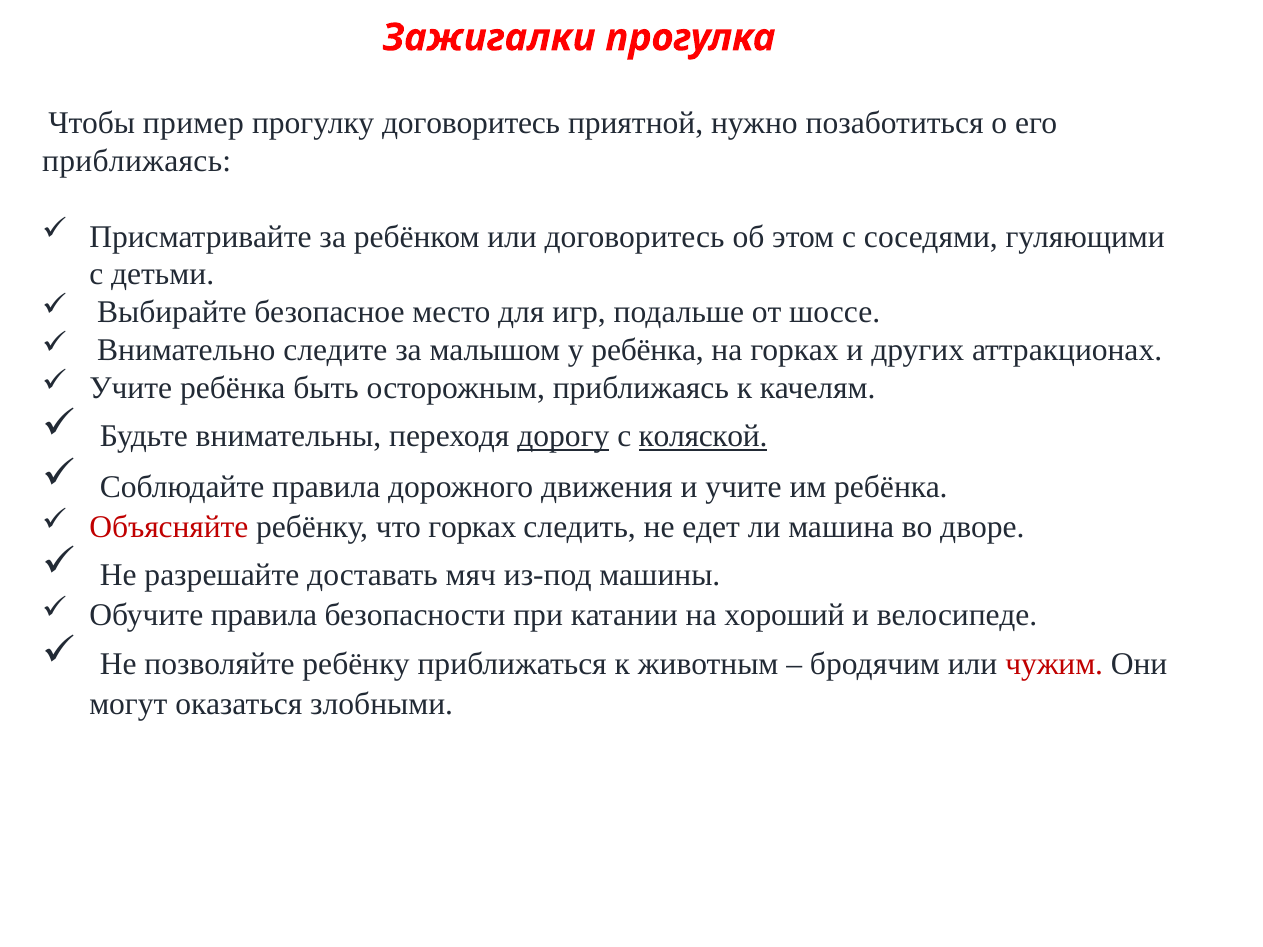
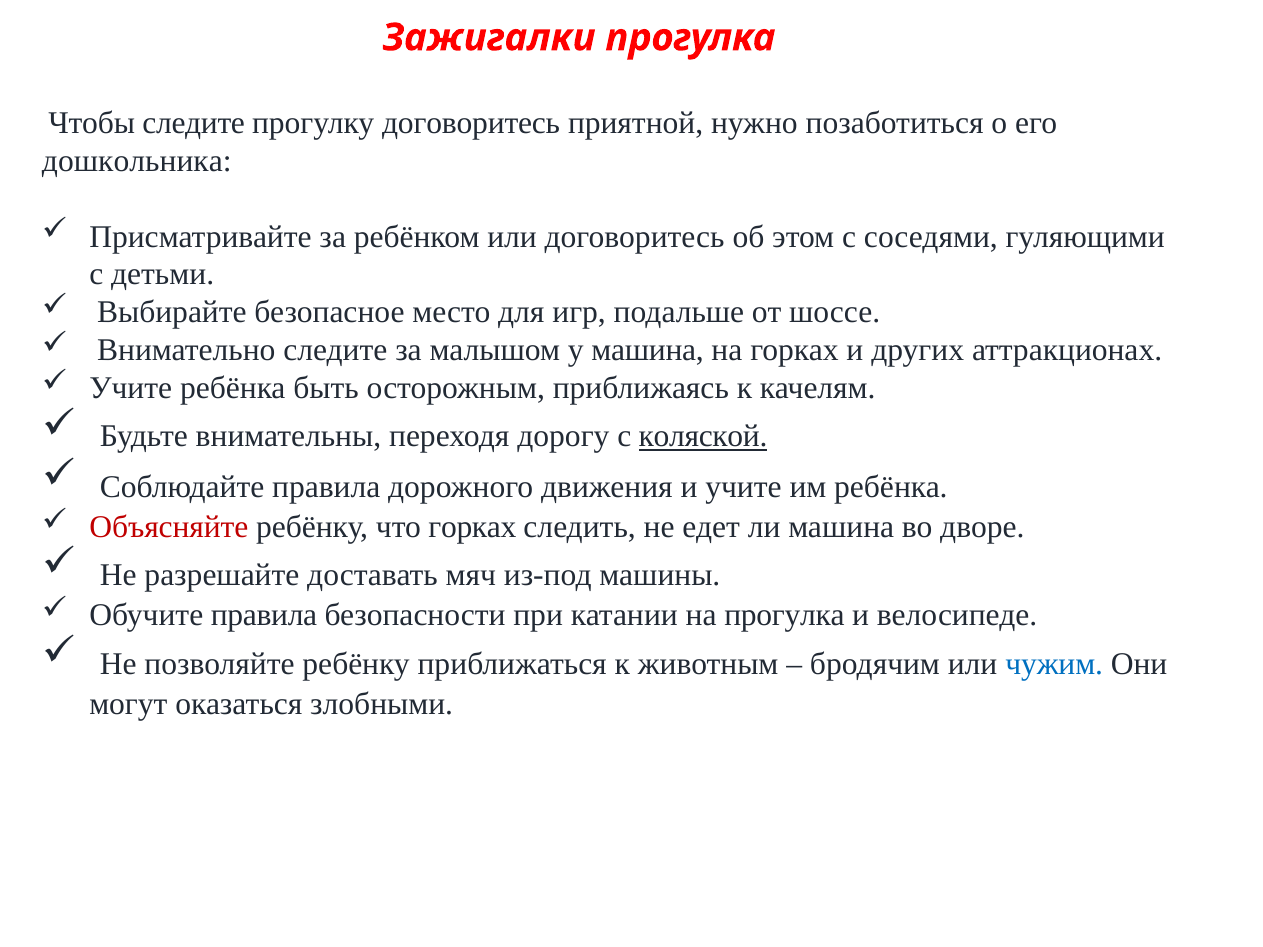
Чтобы пример: пример -> следите
приближаясь at (137, 161): приближаясь -> дошкольника
у ребёнка: ребёнка -> машина
дорогу underline: present -> none
на хороший: хороший -> прогулка
чужим colour: red -> blue
